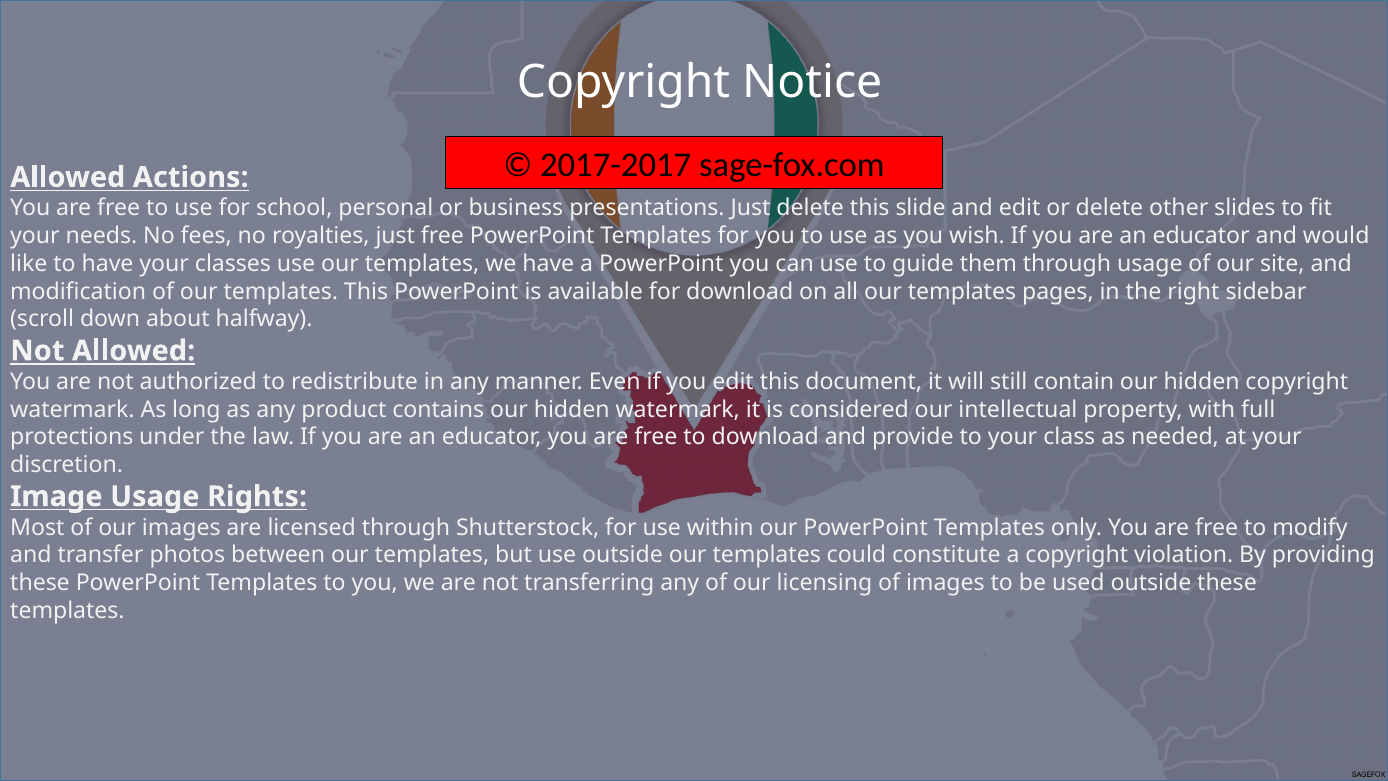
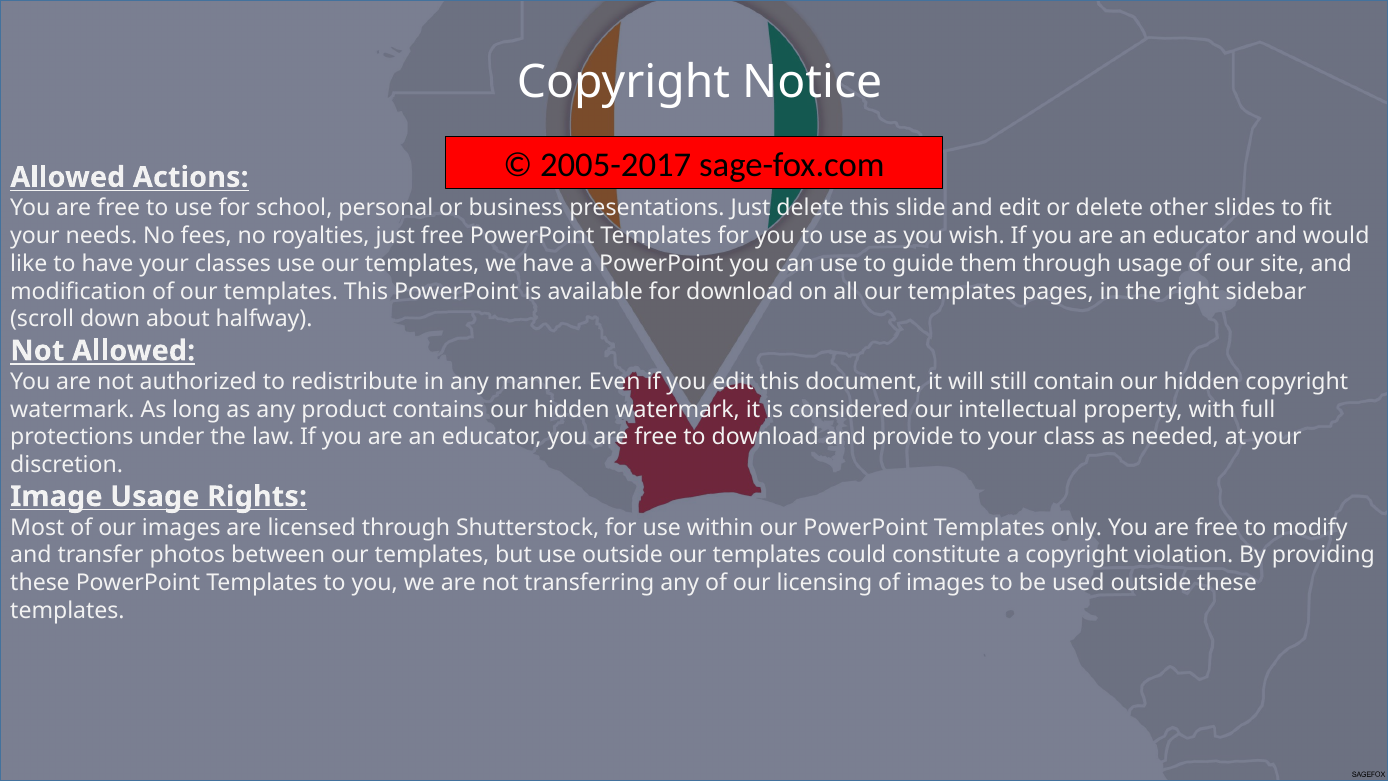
2017-2017: 2017-2017 -> 2005-2017
